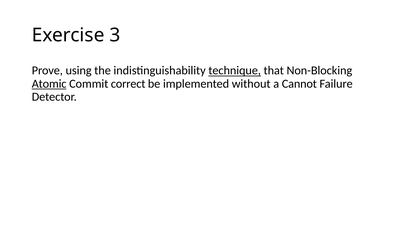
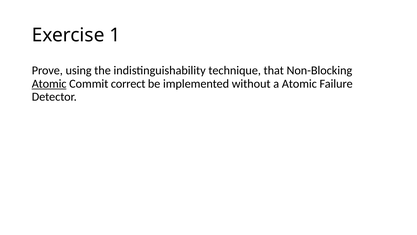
3: 3 -> 1
technique underline: present -> none
a Cannot: Cannot -> Atomic
